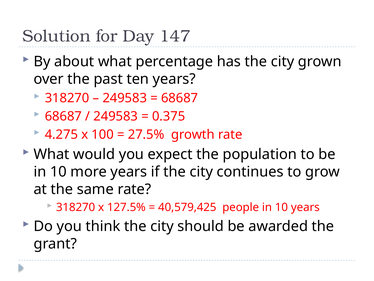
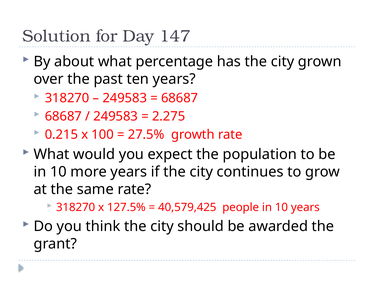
0.375: 0.375 -> 2.275
4.275: 4.275 -> 0.215
